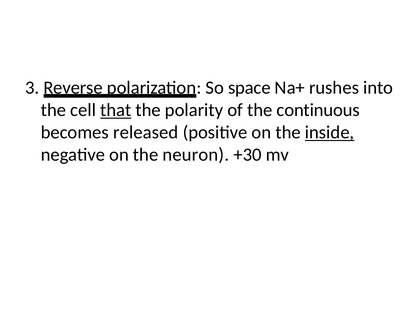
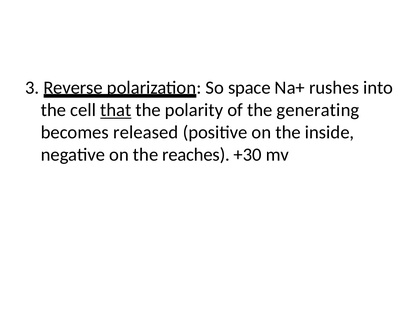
continuous: continuous -> generating
inside underline: present -> none
neuron: neuron -> reaches
